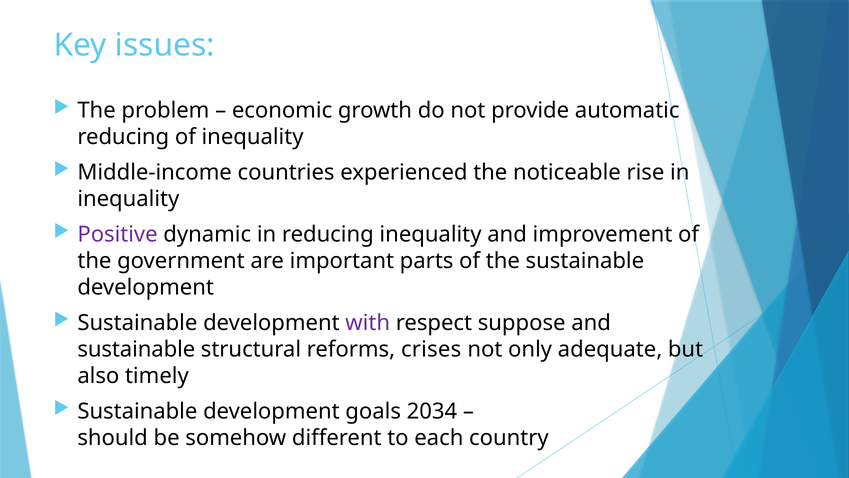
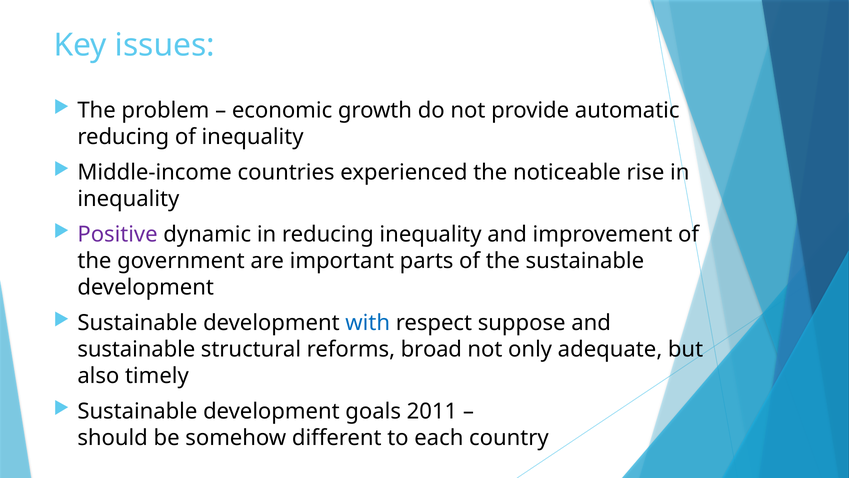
with colour: purple -> blue
crises: crises -> broad
2034: 2034 -> 2011
